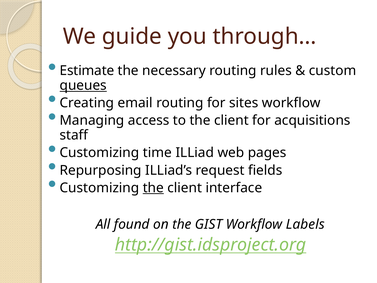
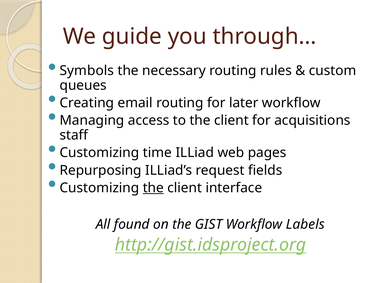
Estimate: Estimate -> Symbols
queues underline: present -> none
sites: sites -> later
